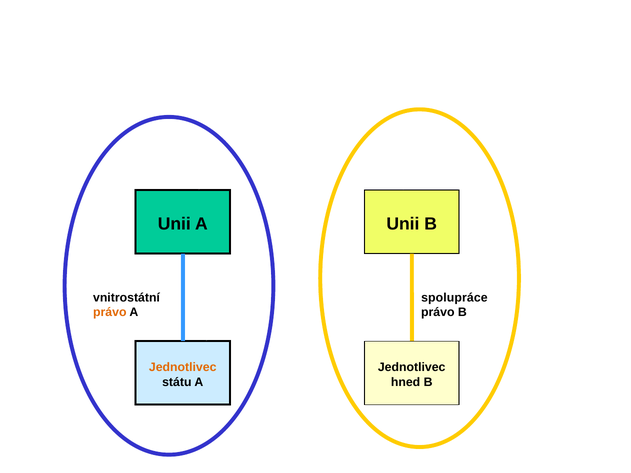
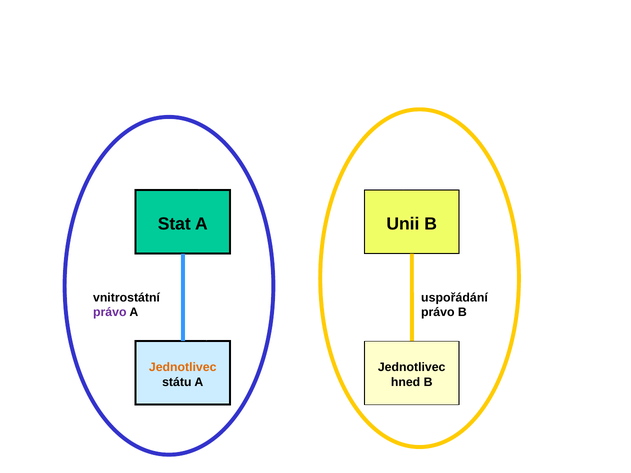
Unii at (174, 224): Unii -> Stat
spolupráce: spolupráce -> uspořádání
právo at (110, 313) colour: orange -> purple
